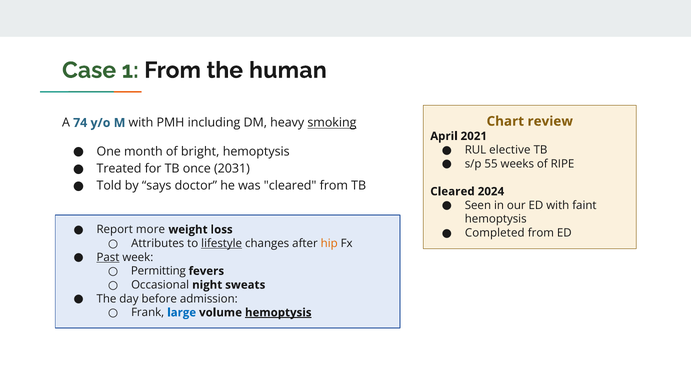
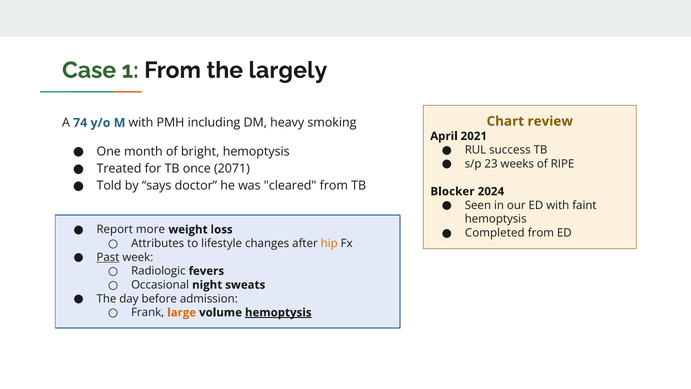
human: human -> largely
smoking underline: present -> none
elective: elective -> success
55: 55 -> 23
2031: 2031 -> 2071
Cleared at (452, 191): Cleared -> Blocker
lifestyle underline: present -> none
Permitting: Permitting -> Radiologic
large colour: blue -> orange
